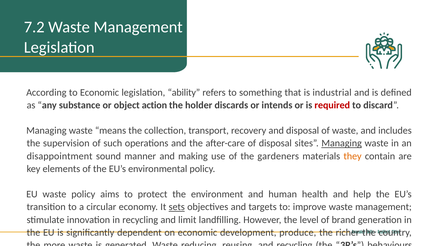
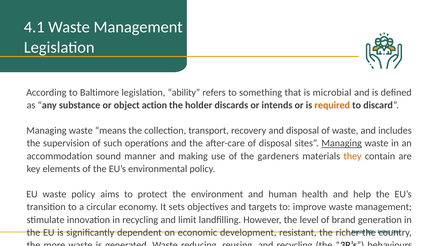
7.2: 7.2 -> 4.1
to Economic: Economic -> Baltimore
industrial: industrial -> microbial
required colour: red -> orange
disappointment: disappointment -> accommodation
sets underline: present -> none
produce: produce -> resistant
